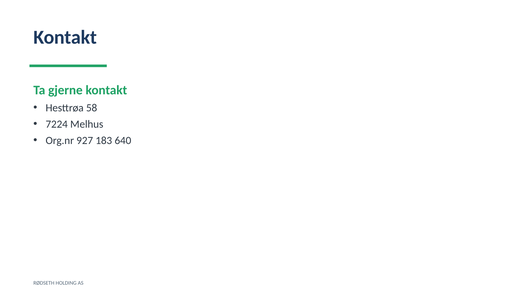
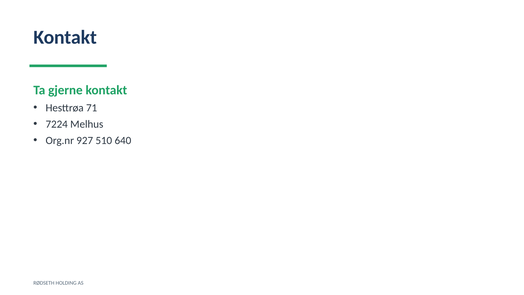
58: 58 -> 71
183: 183 -> 510
